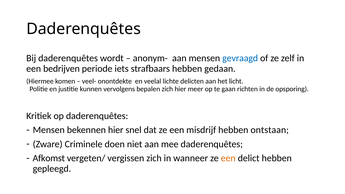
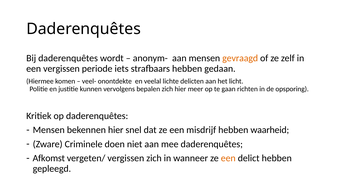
gevraagd colour: blue -> orange
een bedrijven: bedrijven -> vergissen
ontstaan: ontstaan -> waarheid
